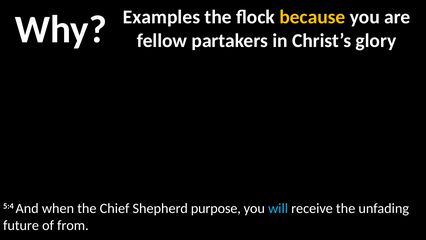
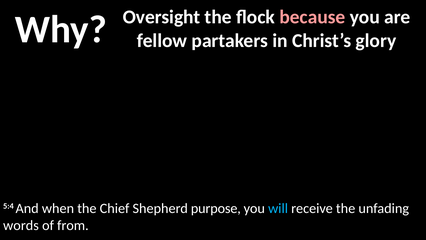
Examples: Examples -> Oversight
because colour: yellow -> pink
future: future -> words
